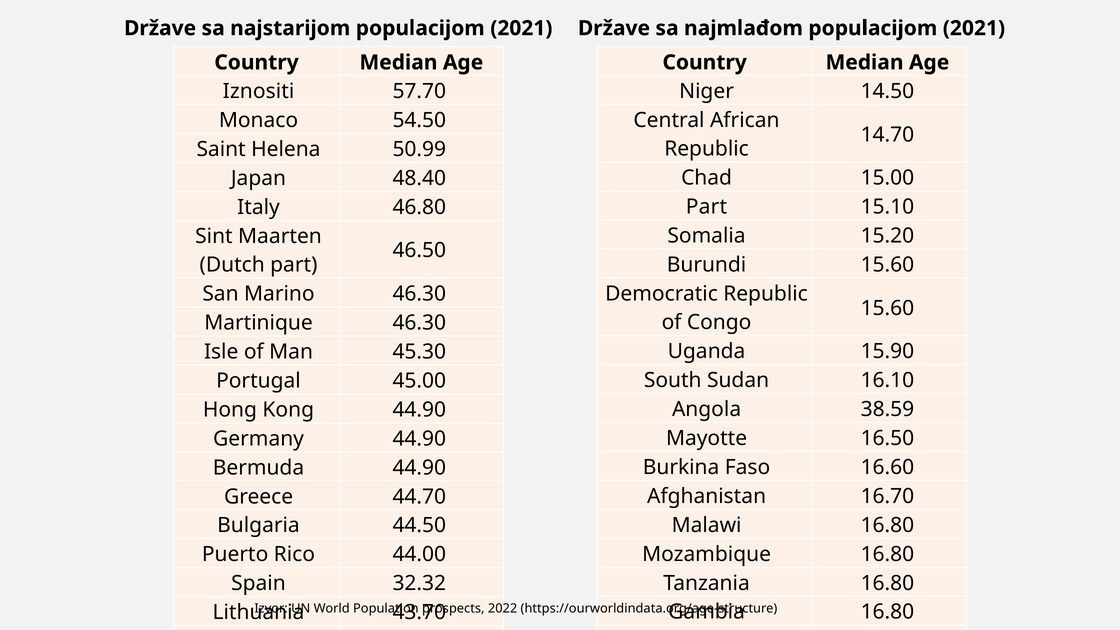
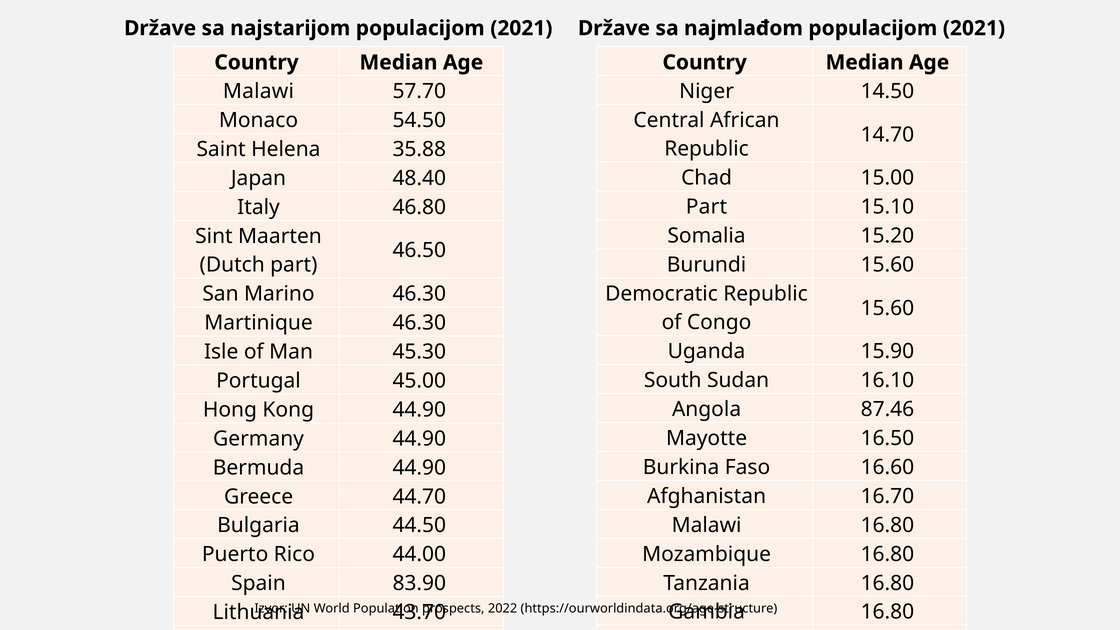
Iznositi at (259, 91): Iznositi -> Malawi
50.99: 50.99 -> 35.88
38.59: 38.59 -> 87.46
32.32: 32.32 -> 83.90
